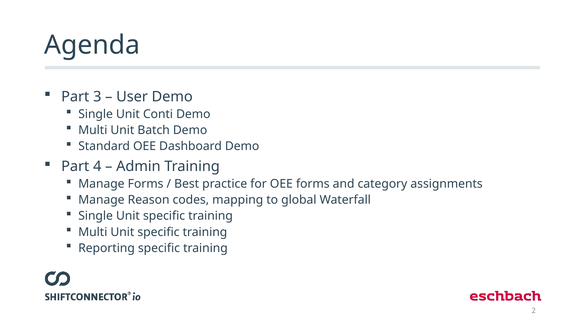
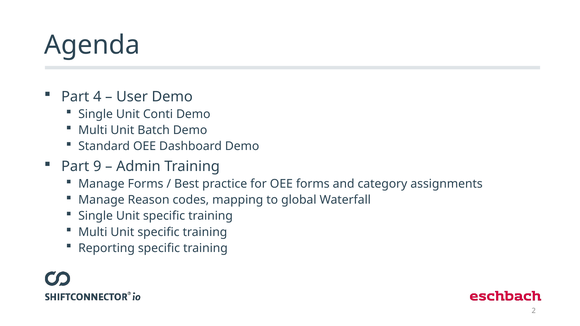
3: 3 -> 4
4: 4 -> 9
